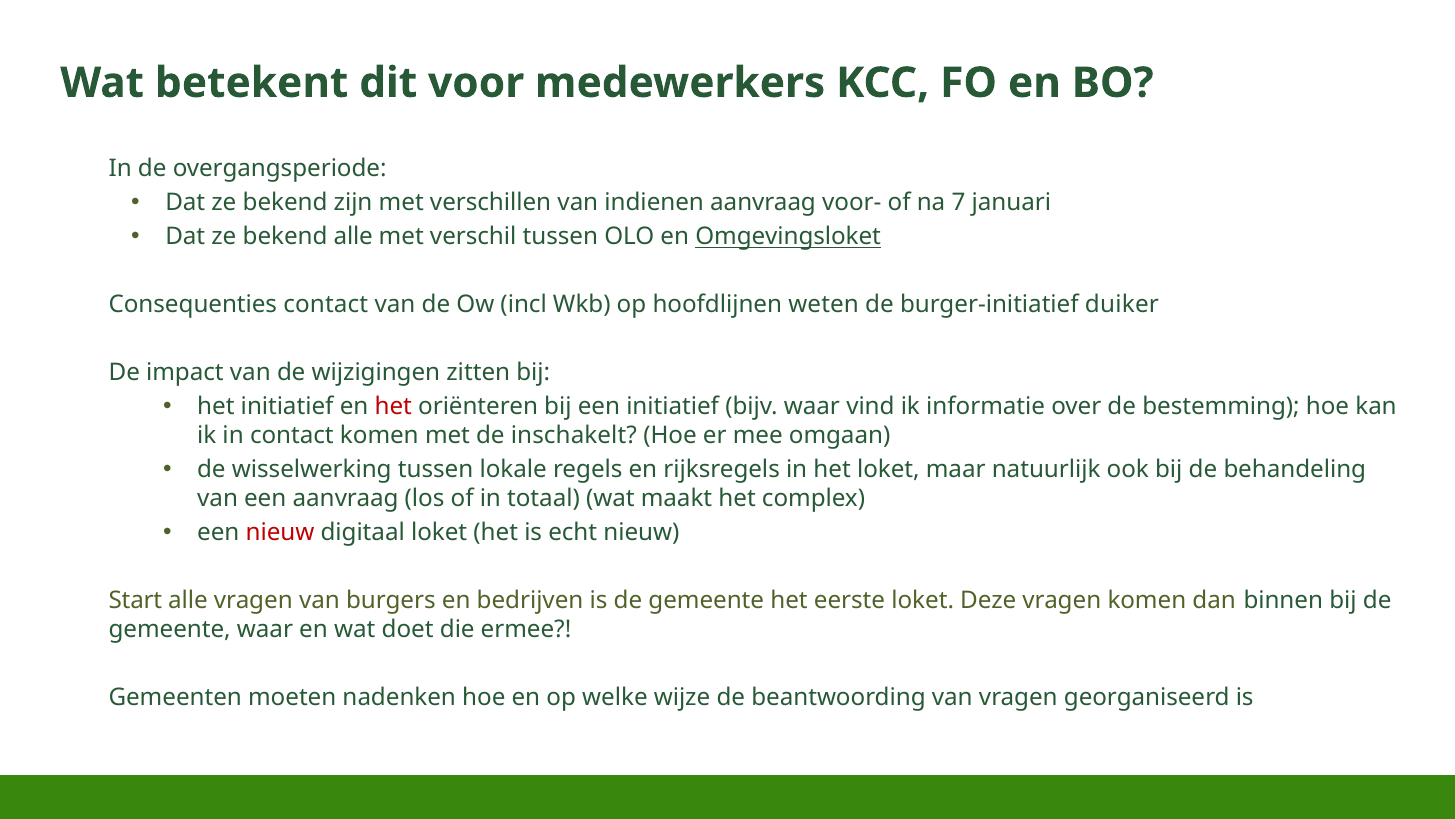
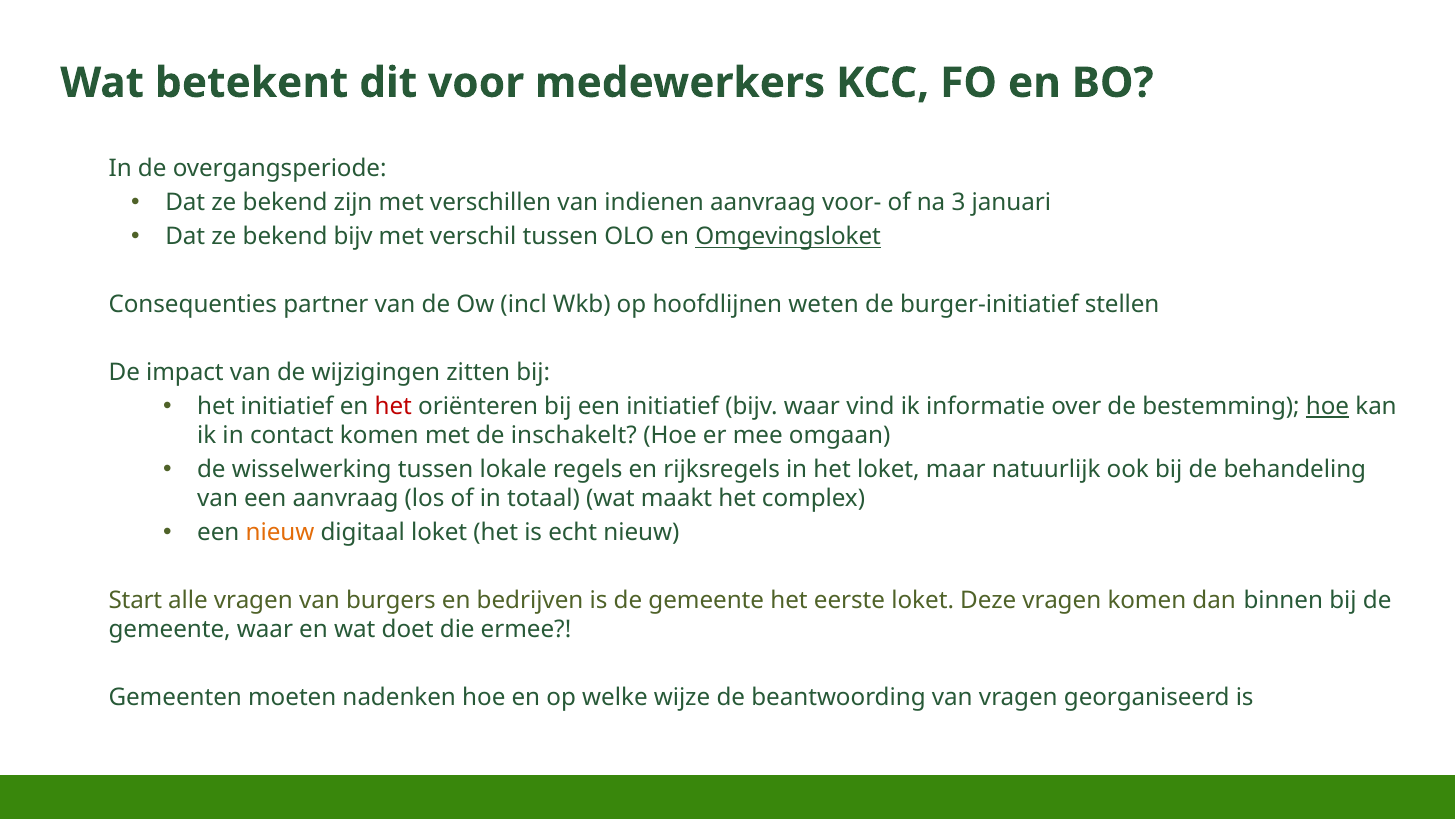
7: 7 -> 3
bekend alle: alle -> bijv
Consequenties contact: contact -> partner
duiker: duiker -> stellen
hoe at (1327, 406) underline: none -> present
nieuw at (280, 532) colour: red -> orange
